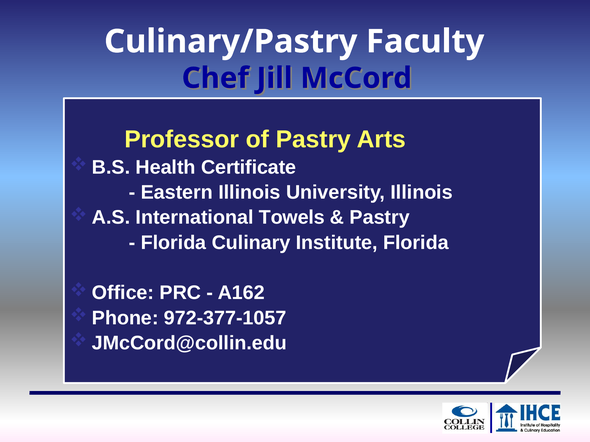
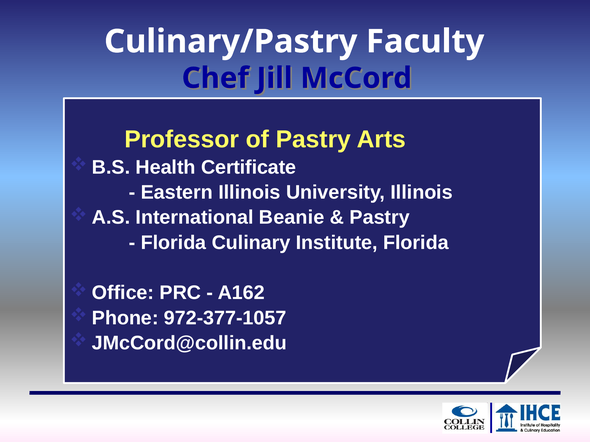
Towels: Towels -> Beanie
